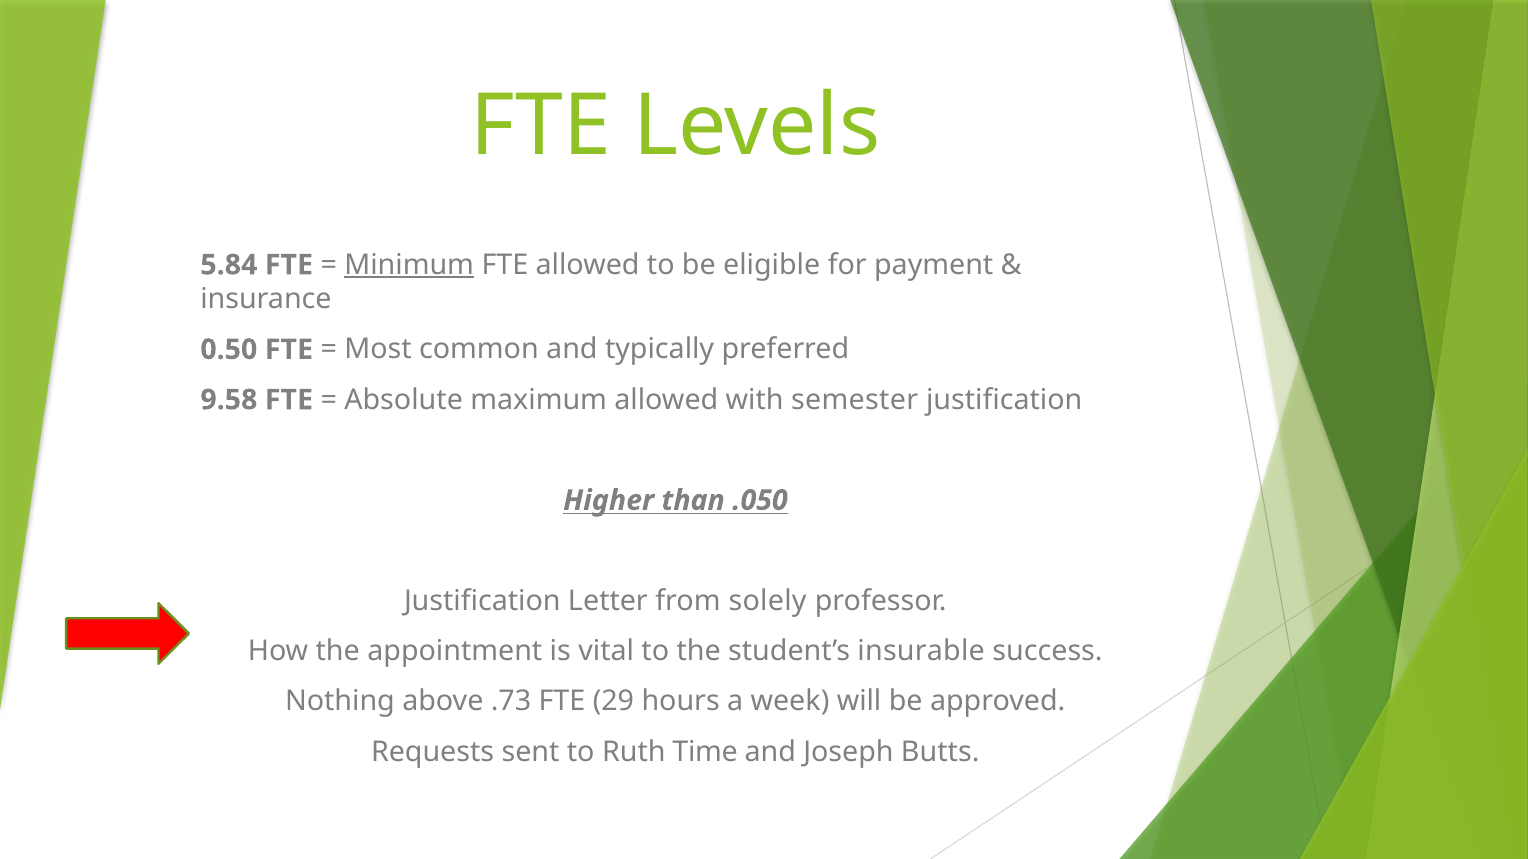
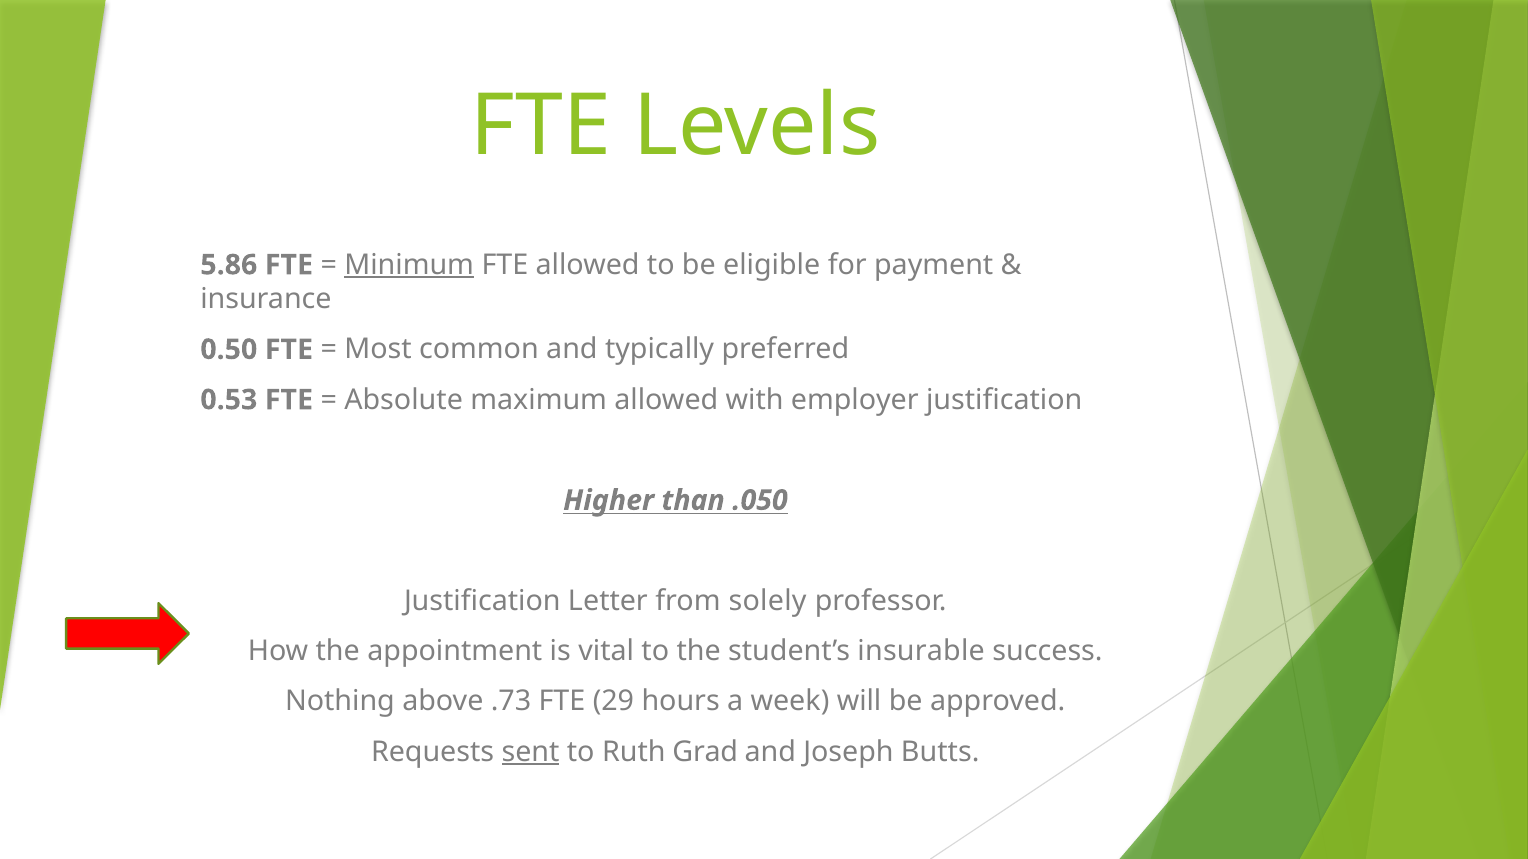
5.84: 5.84 -> 5.86
9.58: 9.58 -> 0.53
semester: semester -> employer
sent underline: none -> present
Time: Time -> Grad
